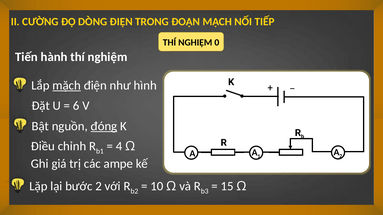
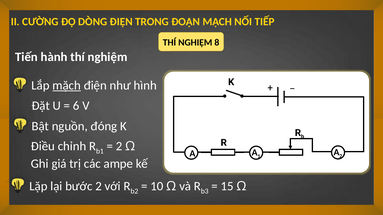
0: 0 -> 8
đóng underline: present -> none
4 at (119, 147): 4 -> 2
